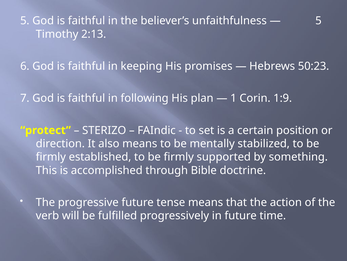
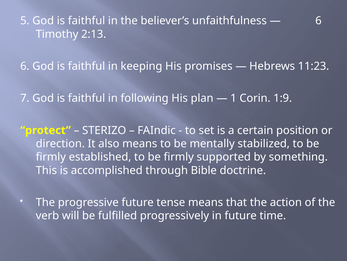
5 at (318, 21): 5 -> 6
50:23: 50:23 -> 11:23
